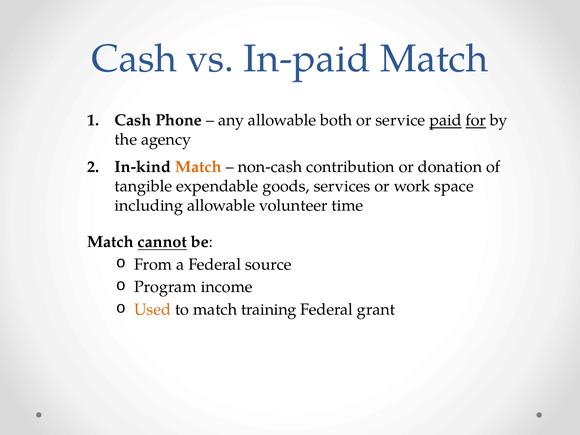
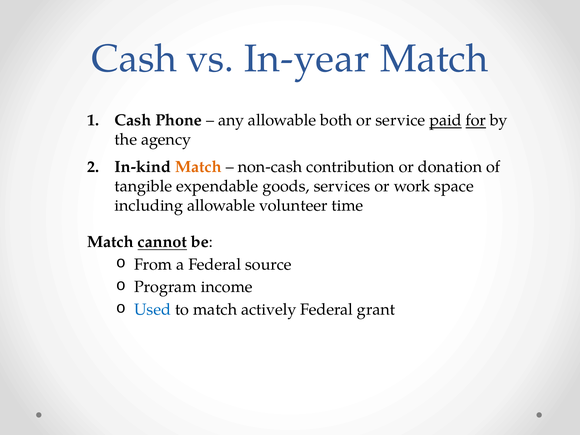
In-paid: In-paid -> In-year
Used colour: orange -> blue
training: training -> actively
